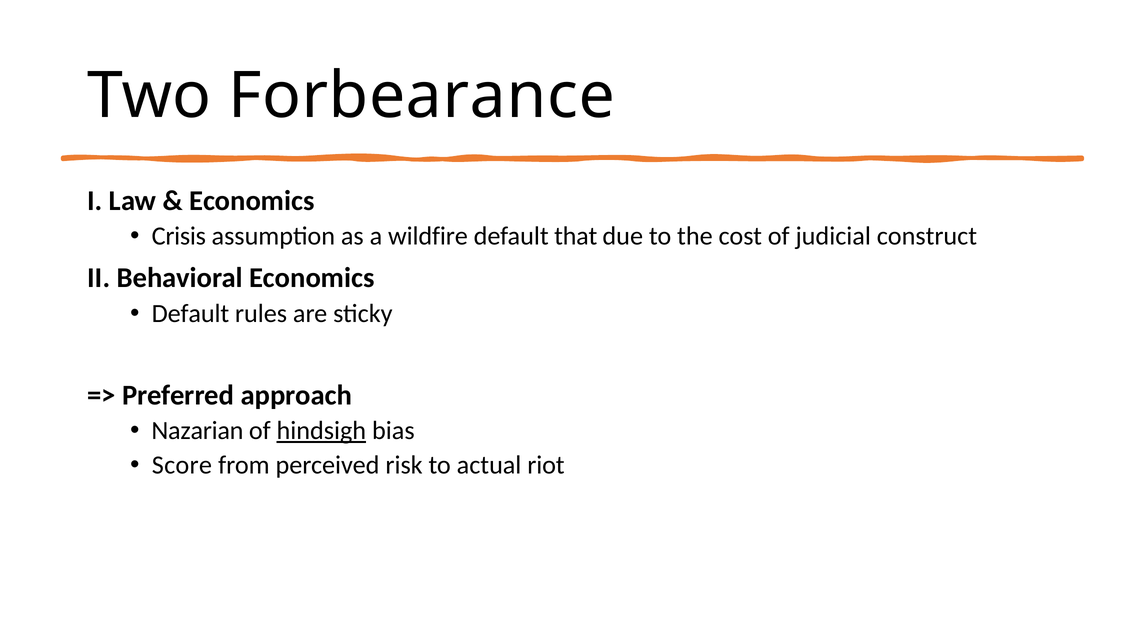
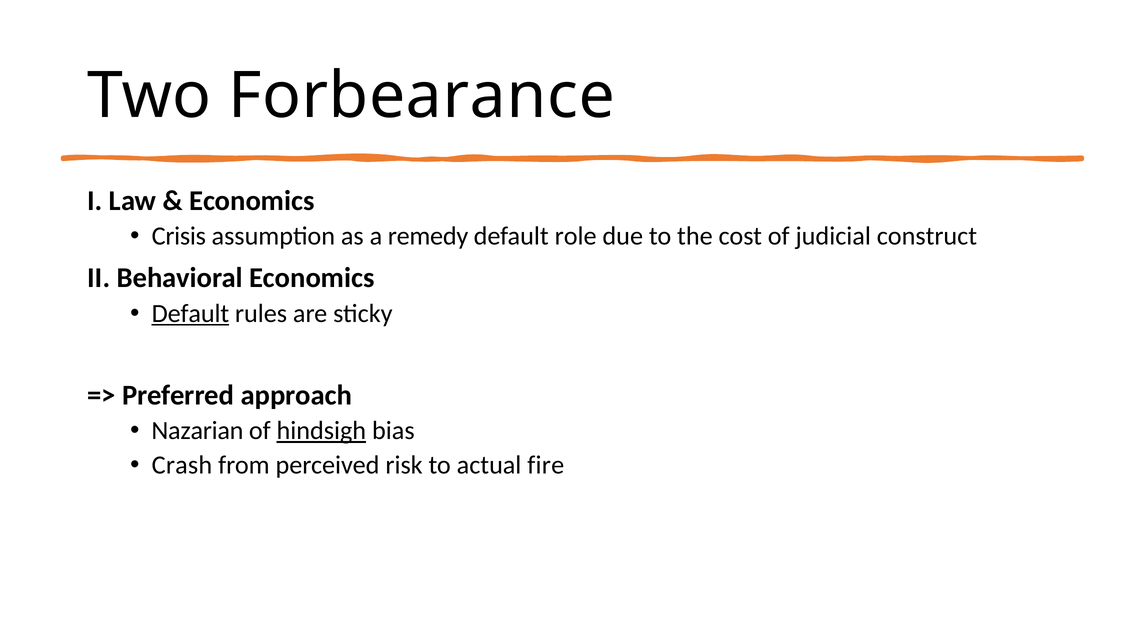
wildfire: wildfire -> remedy
that: that -> role
Default at (190, 313) underline: none -> present
Score: Score -> Crash
riot: riot -> fire
